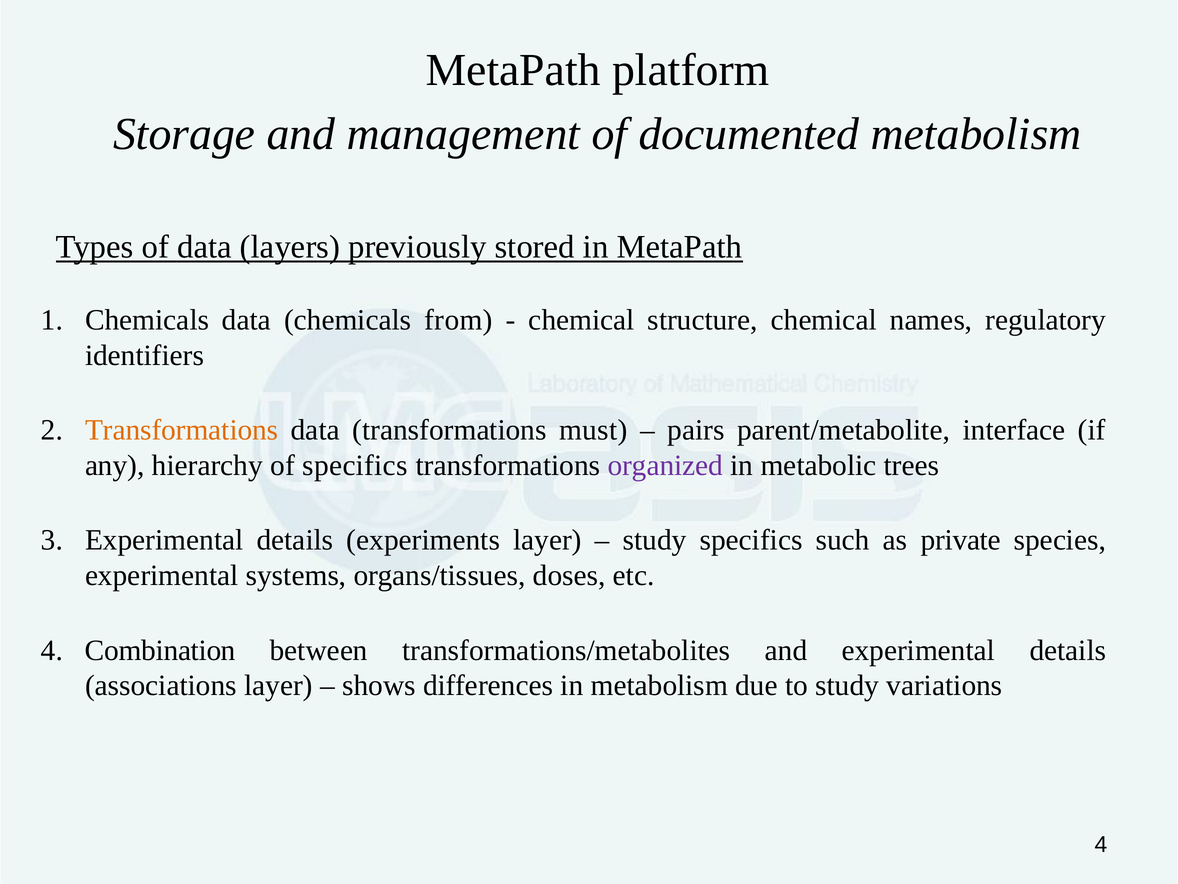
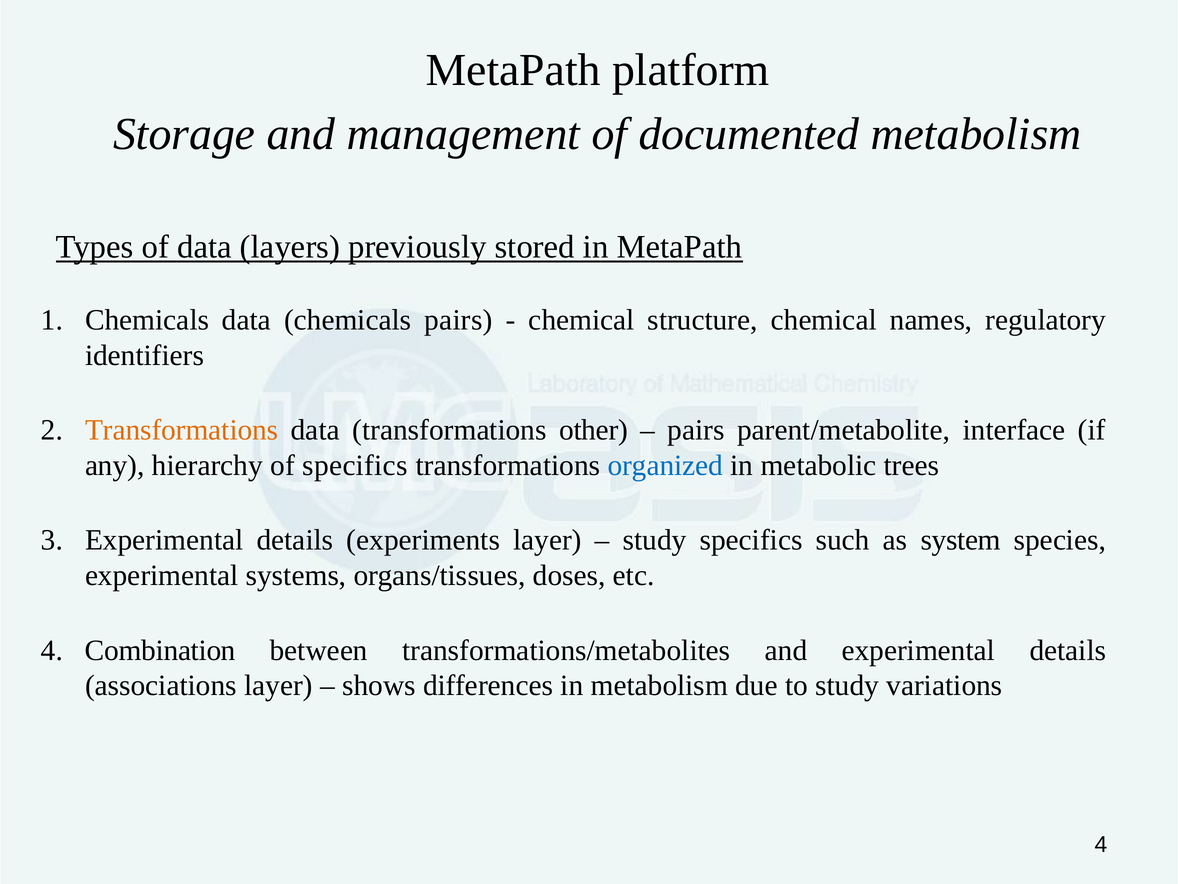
chemicals from: from -> pairs
must: must -> other
organized colour: purple -> blue
private: private -> system
